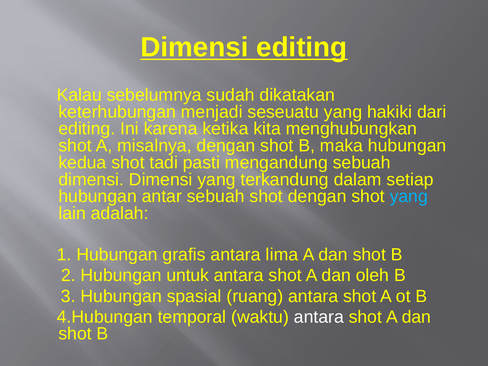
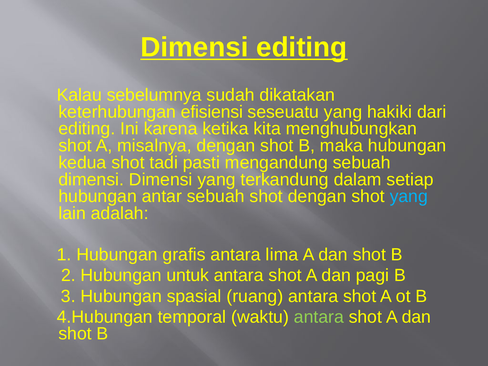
menjadi: menjadi -> efisiensi
oleh: oleh -> pagi
antara at (319, 317) colour: white -> light green
